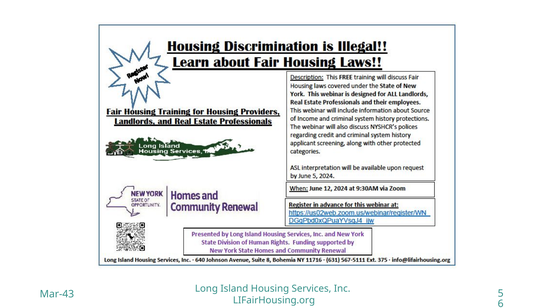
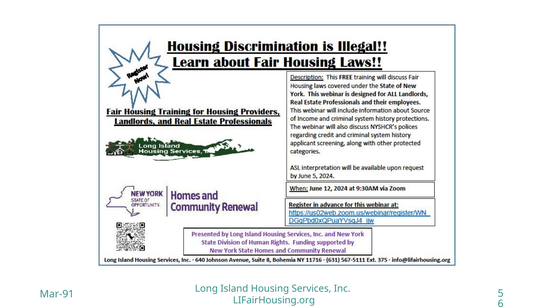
Mar-43: Mar-43 -> Mar-91
